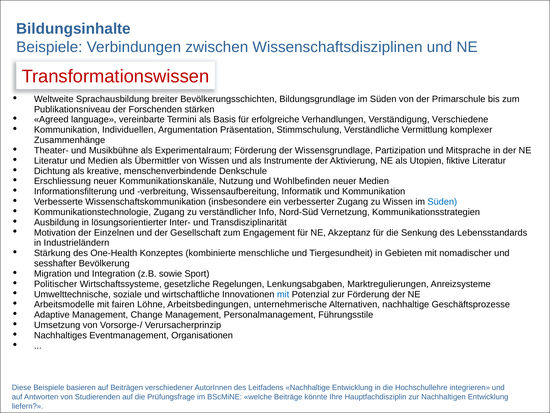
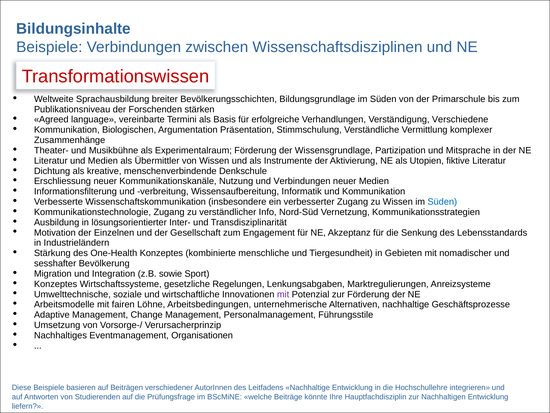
Individuellen: Individuellen -> Biologischen
und Wohlbefinden: Wohlbefinden -> Verbindungen
Politischer at (56, 284): Politischer -> Konzeptes
mit at (283, 294) colour: blue -> purple
